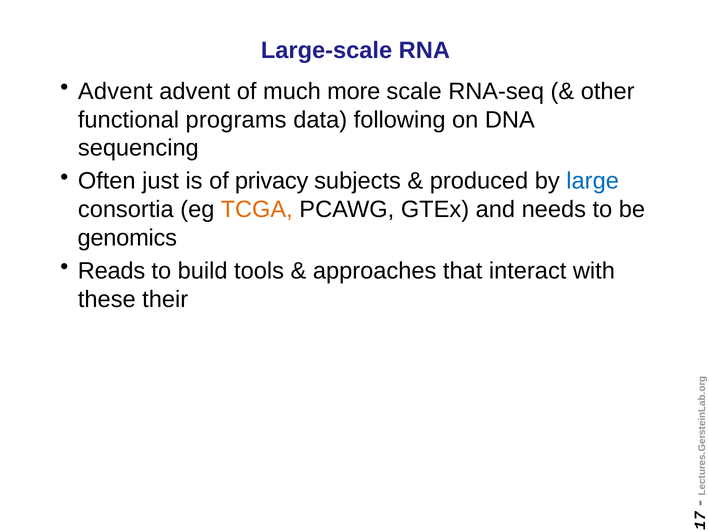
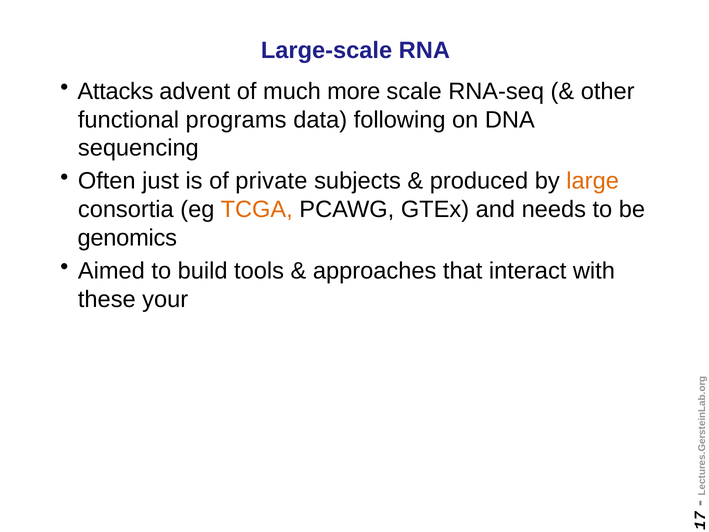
Advent at (115, 91): Advent -> Attacks
privacy: privacy -> private
large colour: blue -> orange
Reads: Reads -> Aimed
their: their -> your
